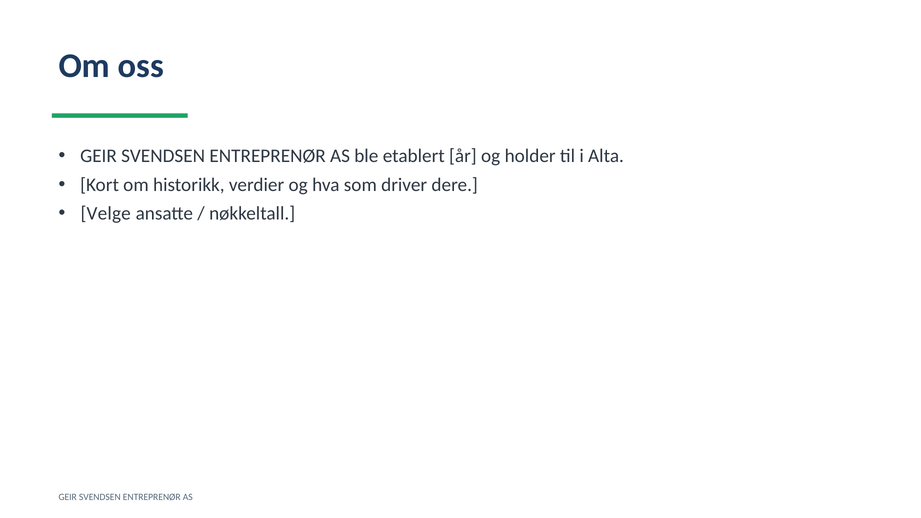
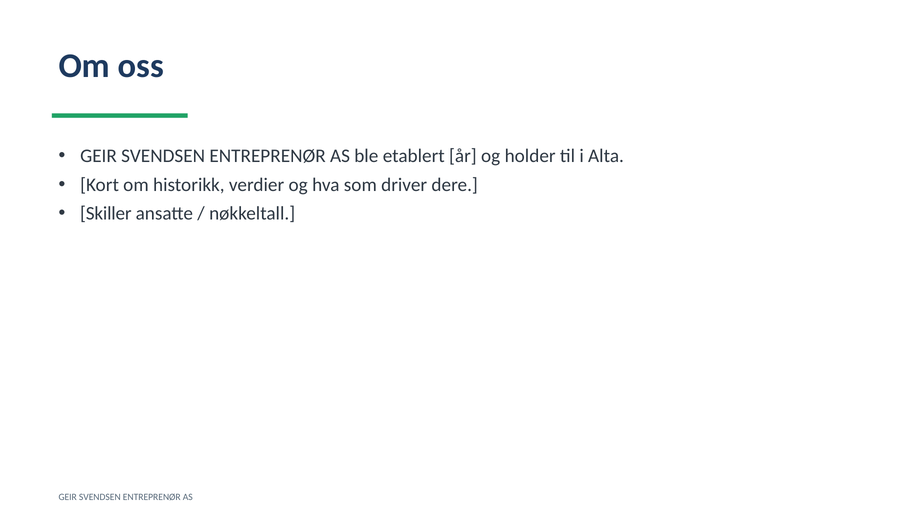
Velge: Velge -> Skiller
